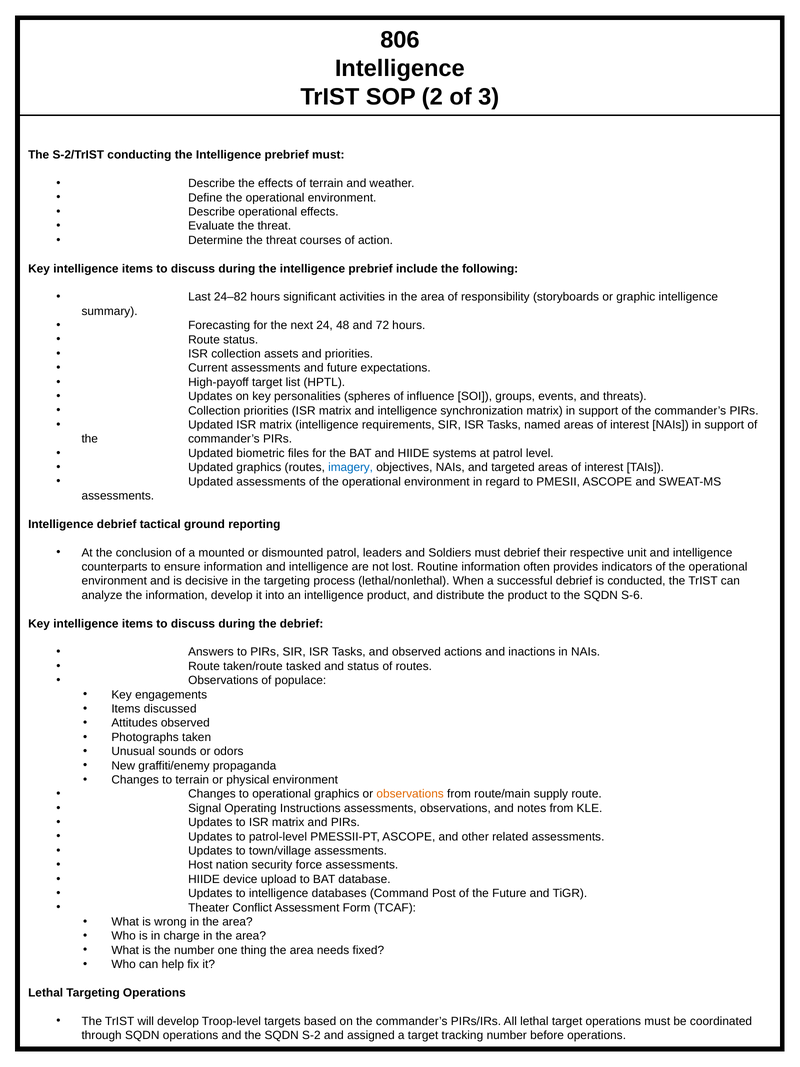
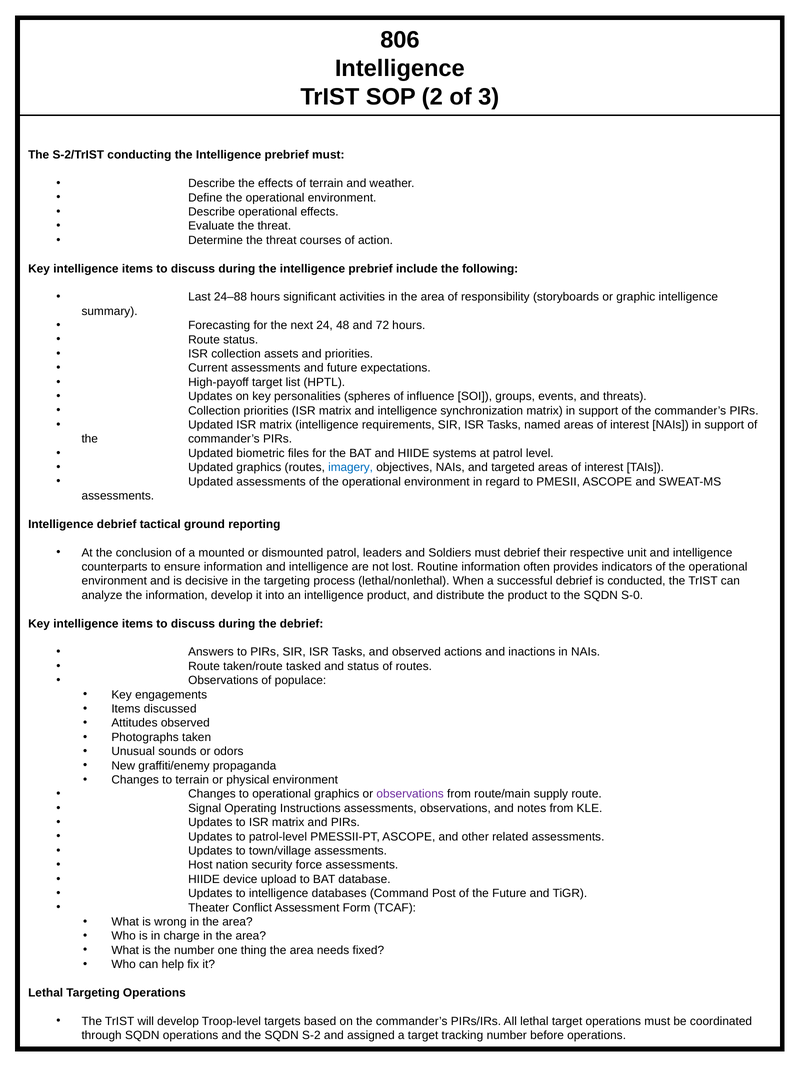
24–82: 24–82 -> 24–88
S-6: S-6 -> S-0
observations at (410, 794) colour: orange -> purple
